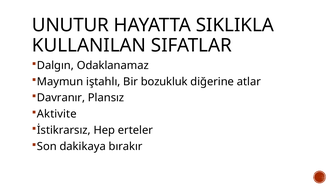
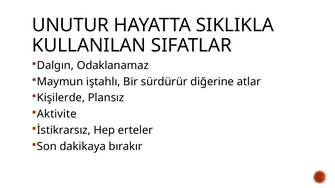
bozukluk: bozukluk -> sürdürür
Davranır: Davranır -> Kişilerde
